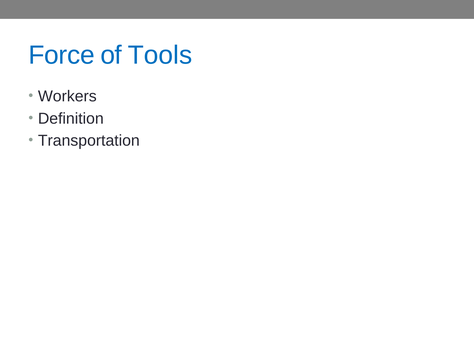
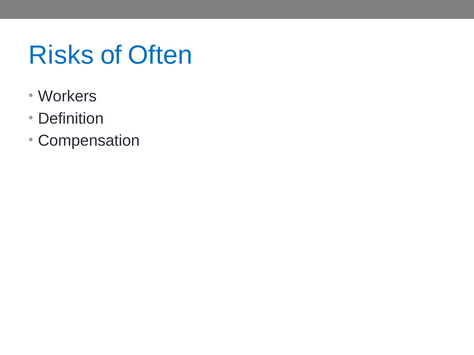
Force: Force -> Risks
Tools: Tools -> Often
Transportation: Transportation -> Compensation
